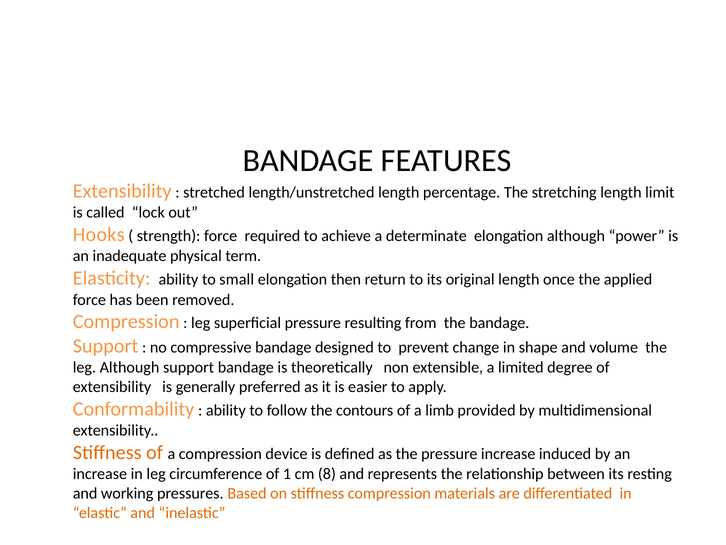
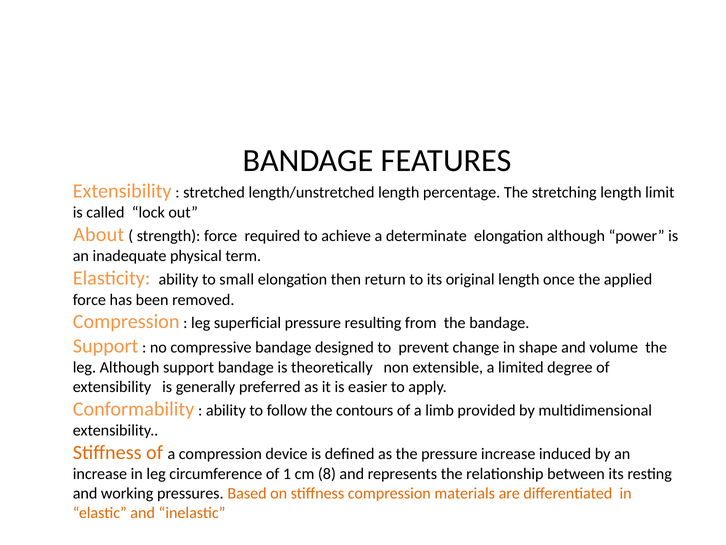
Hooks: Hooks -> About
